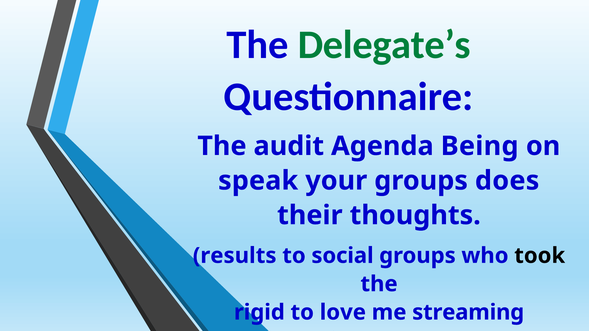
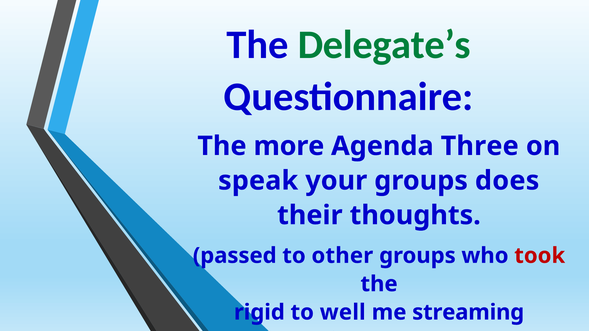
audit: audit -> more
Being: Being -> Three
results: results -> passed
social: social -> other
took colour: black -> red
love: love -> well
